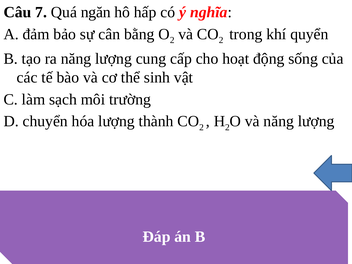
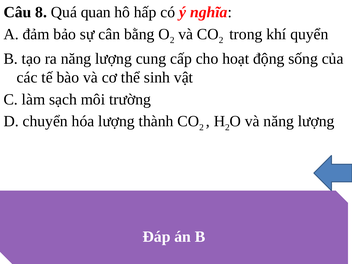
7: 7 -> 8
ngăn: ngăn -> quan
